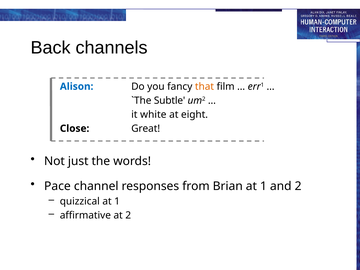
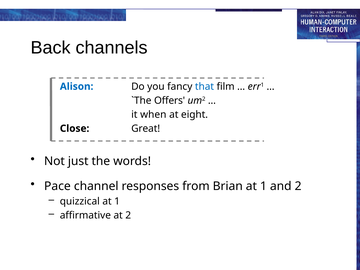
that colour: orange -> blue
Subtle: Subtle -> Offers
white: white -> when
